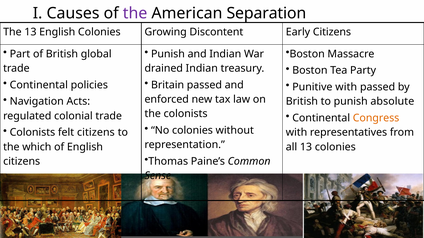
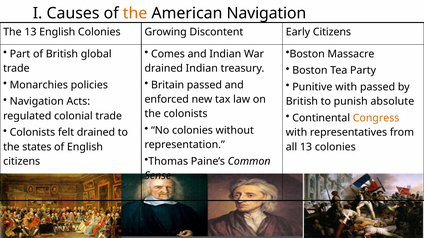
the at (135, 13) colour: purple -> orange
American Separation: Separation -> Navigation
Punish at (168, 54): Punish -> Comes
Continental at (39, 85): Continental -> Monarchies
felt citizens: citizens -> drained
which: which -> states
